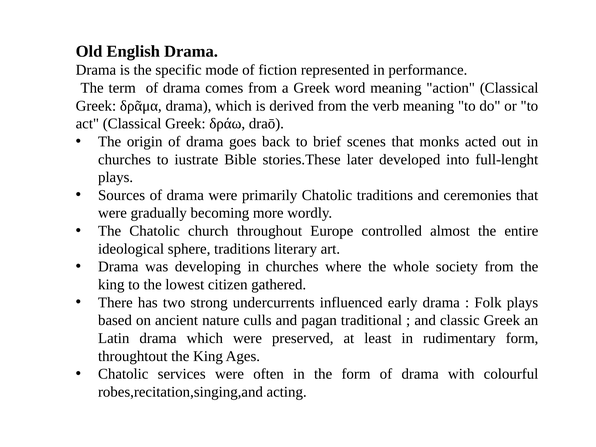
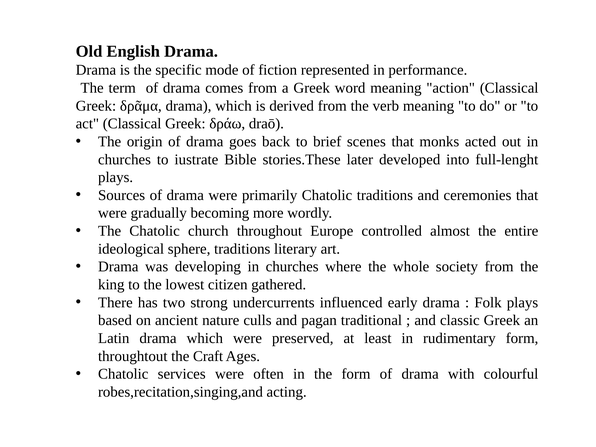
throughtout the King: King -> Craft
